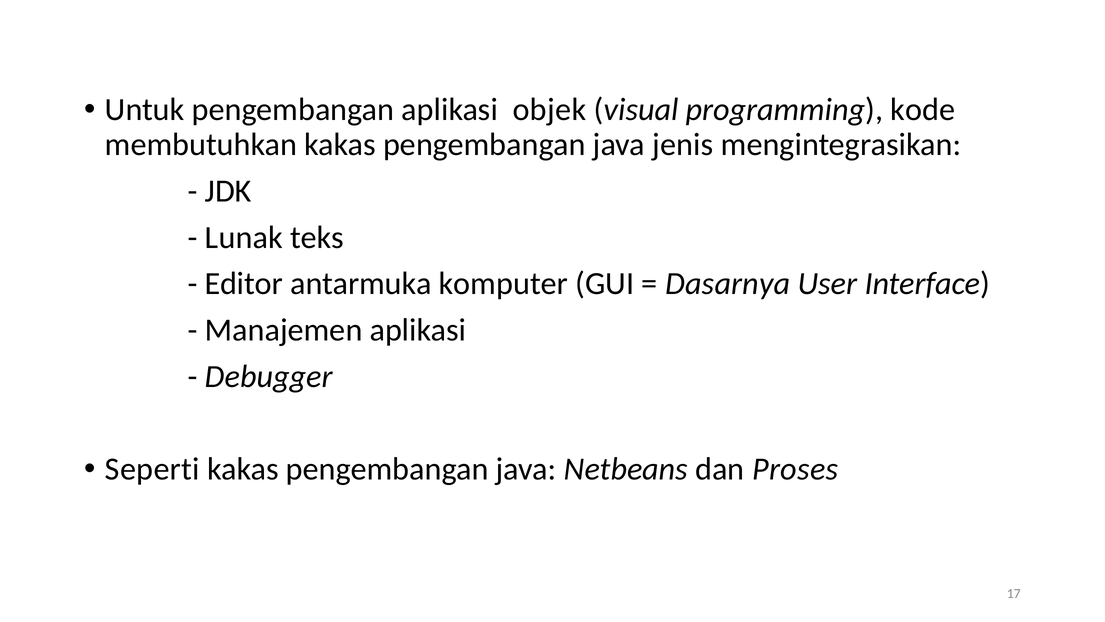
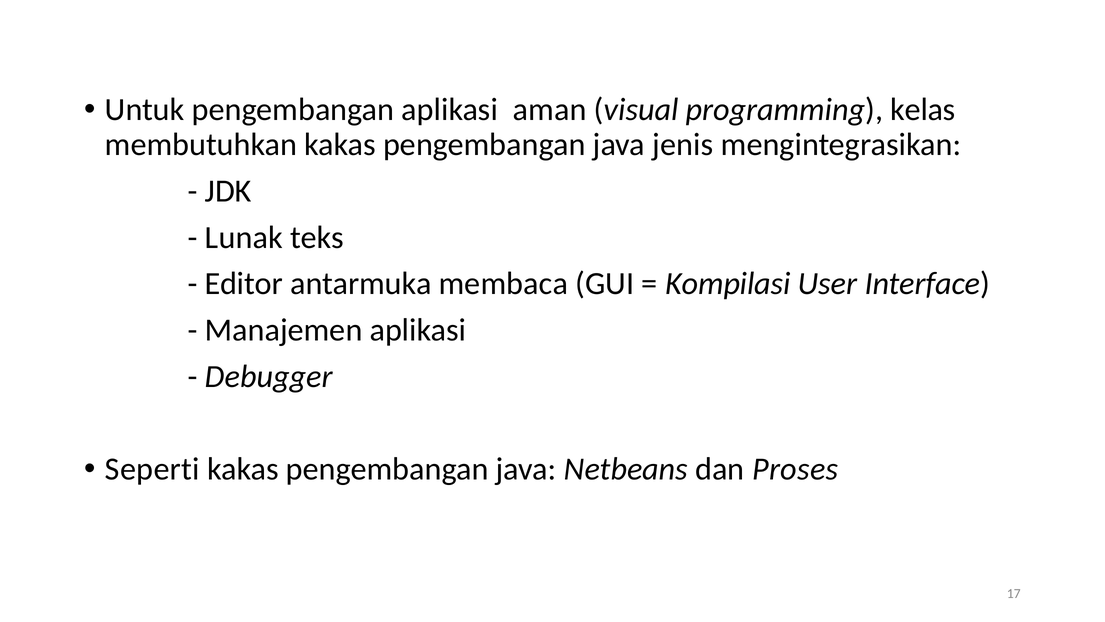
objek: objek -> aman
kode: kode -> kelas
komputer: komputer -> membaca
Dasarnya: Dasarnya -> Kompilasi
